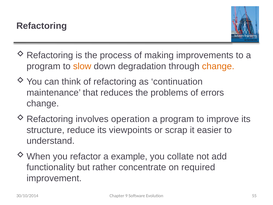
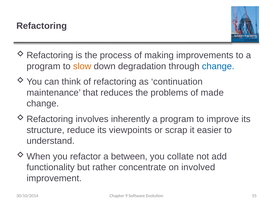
change at (218, 66) colour: orange -> blue
errors: errors -> made
operation: operation -> inherently
example: example -> between
required: required -> involved
